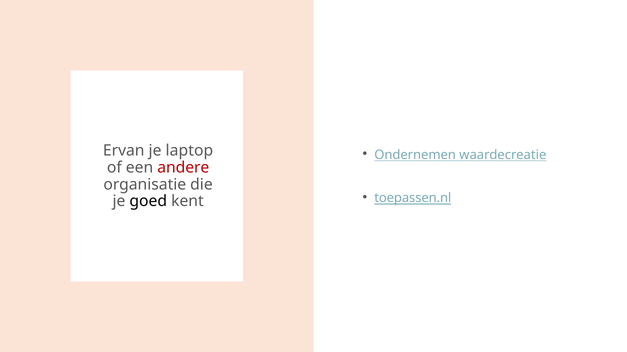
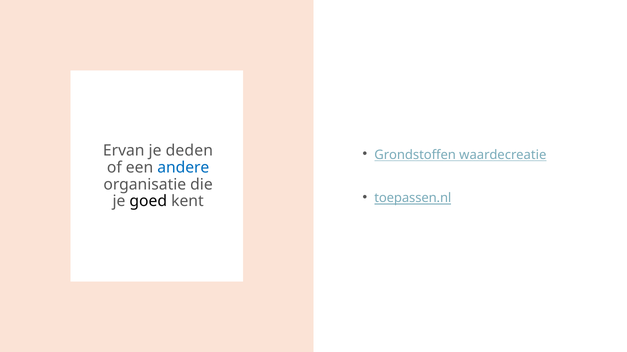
laptop: laptop -> deden
Ondernemen: Ondernemen -> Grondstoffen
andere colour: red -> blue
